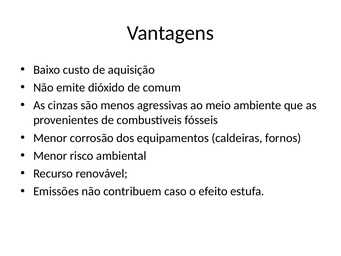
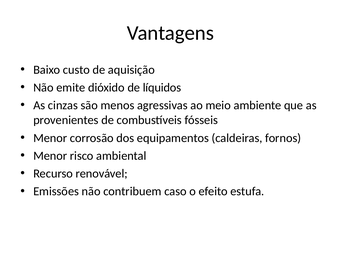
comum: comum -> líquidos
